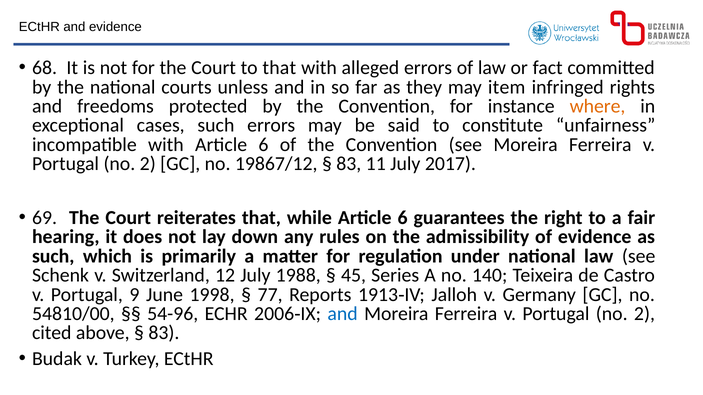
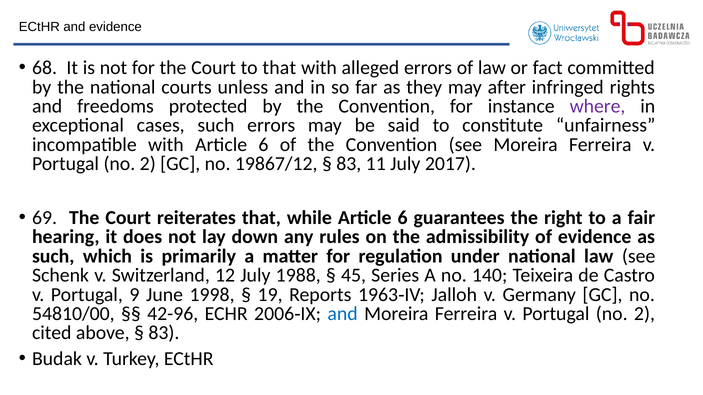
item: item -> after
where colour: orange -> purple
77: 77 -> 19
1913: 1913 -> 1963
54-96: 54-96 -> 42-96
